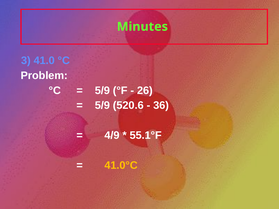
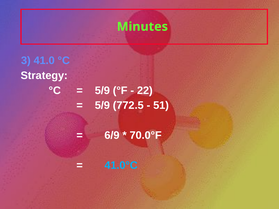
Problem: Problem -> Strategy
26: 26 -> 22
520.6: 520.6 -> 772.5
36: 36 -> 51
4/9: 4/9 -> 6/9
55.1°F: 55.1°F -> 70.0°F
41.0°C colour: yellow -> light blue
